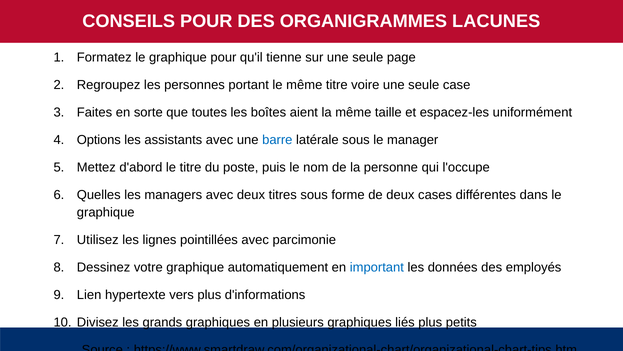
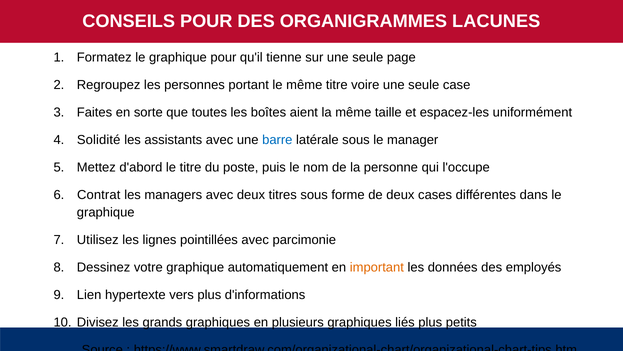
Options: Options -> Solidité
Quelles: Quelles -> Contrat
important colour: blue -> orange
